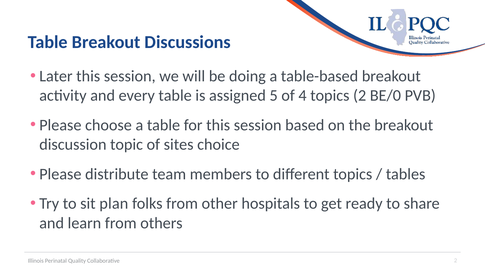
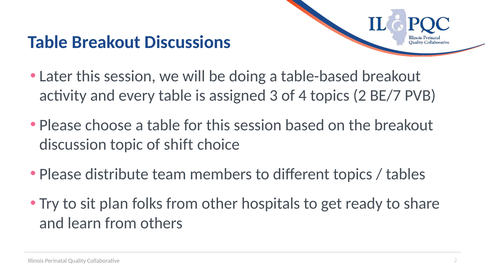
5: 5 -> 3
BE/0: BE/0 -> BE/7
sites: sites -> shift
